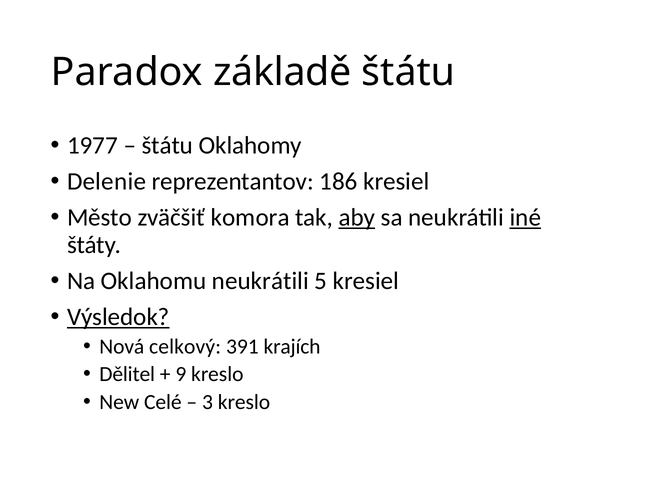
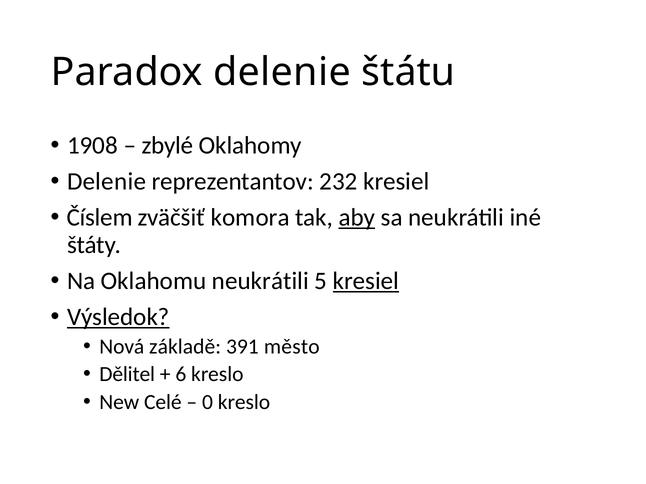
Paradox základě: základě -> delenie
1977: 1977 -> 1908
štátu at (167, 146): štátu -> zbylé
186: 186 -> 232
Město: Město -> Číslem
iné underline: present -> none
kresiel at (366, 281) underline: none -> present
celkový: celkový -> základě
krajích: krajích -> město
9: 9 -> 6
3: 3 -> 0
